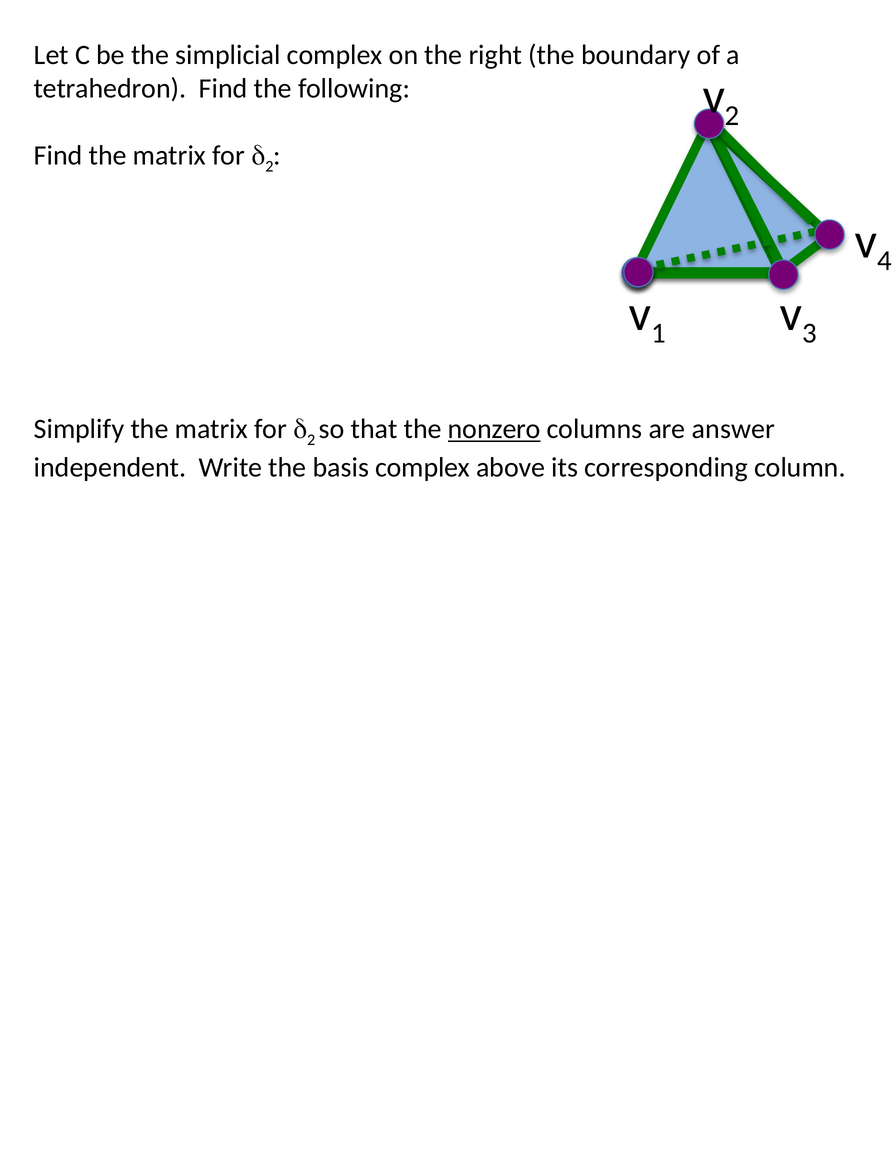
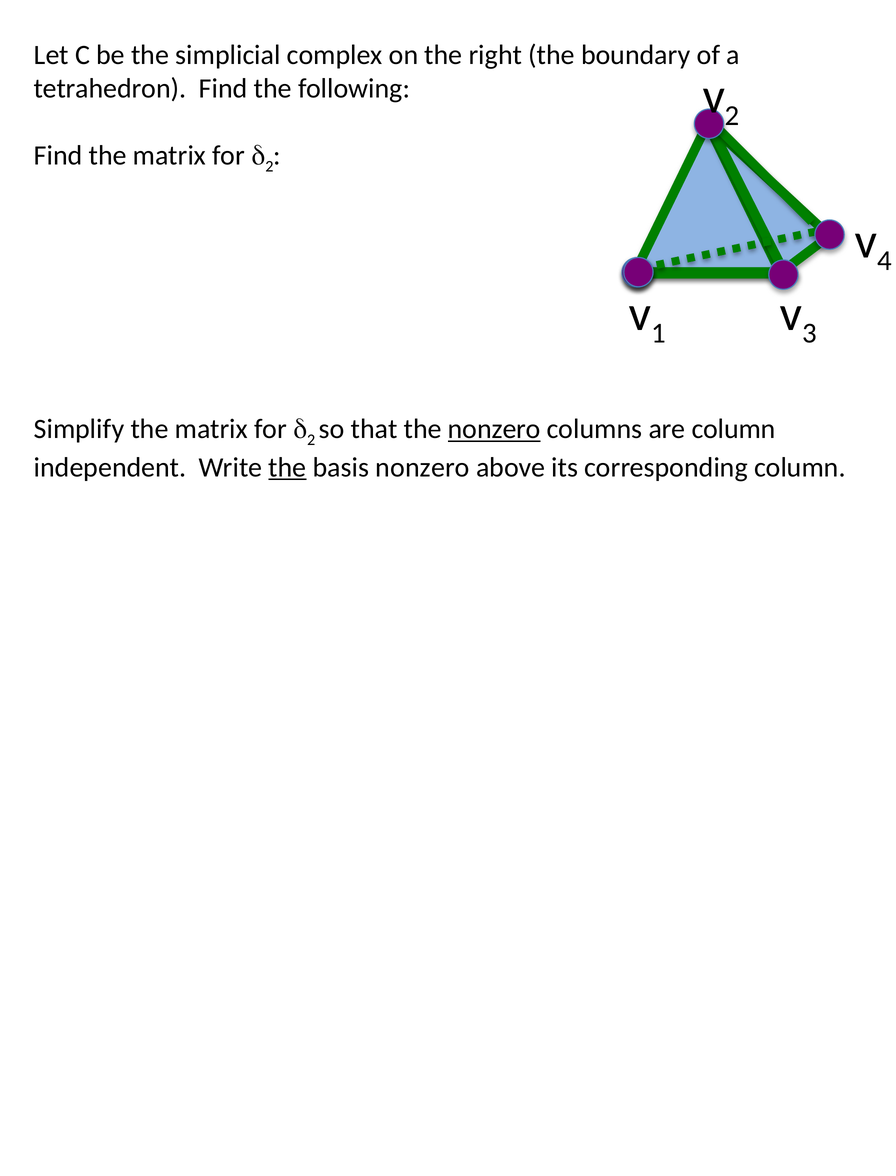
are answer: answer -> column
the at (287, 467) underline: none -> present
basis complex: complex -> nonzero
